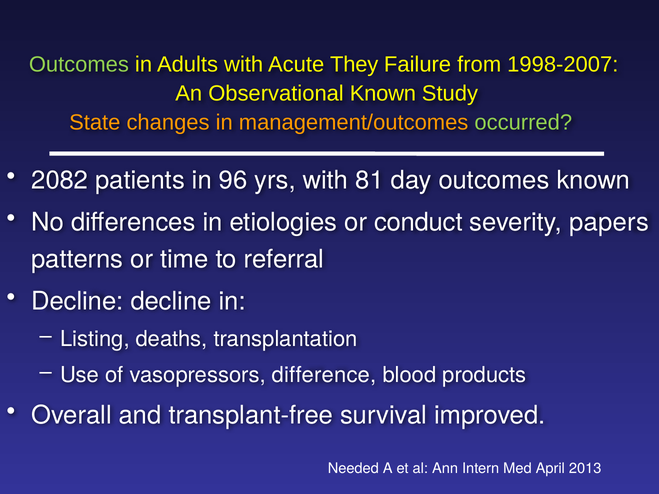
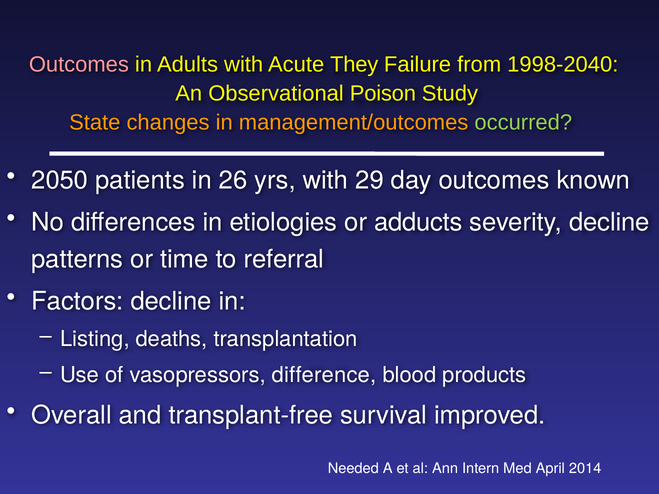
Outcomes at (79, 64) colour: light green -> pink
1998-2007: 1998-2007 -> 1998-2040
Observational Known: Known -> Poison
2082: 2082 -> 2050
96: 96 -> 26
81: 81 -> 29
conduct: conduct -> adducts
severity papers: papers -> decline
Decline at (77, 301): Decline -> Factors
2013: 2013 -> 2014
